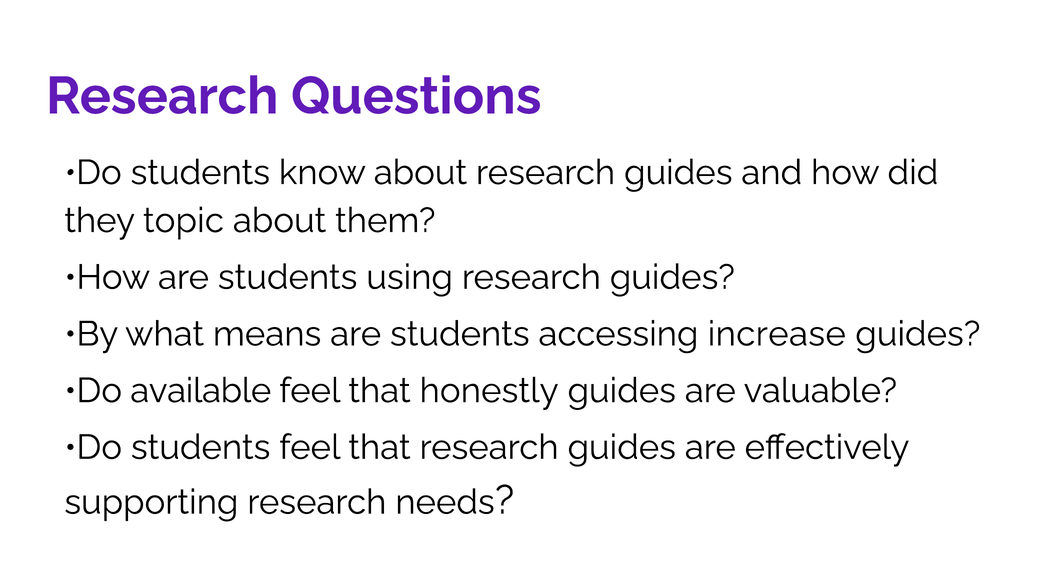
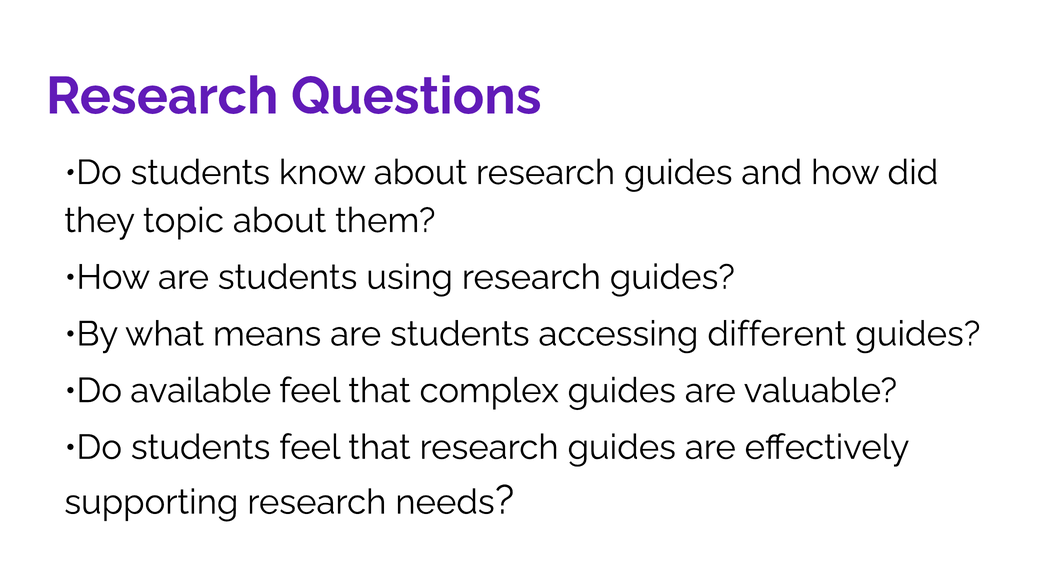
increase: increase -> different
honestly: honestly -> complex
